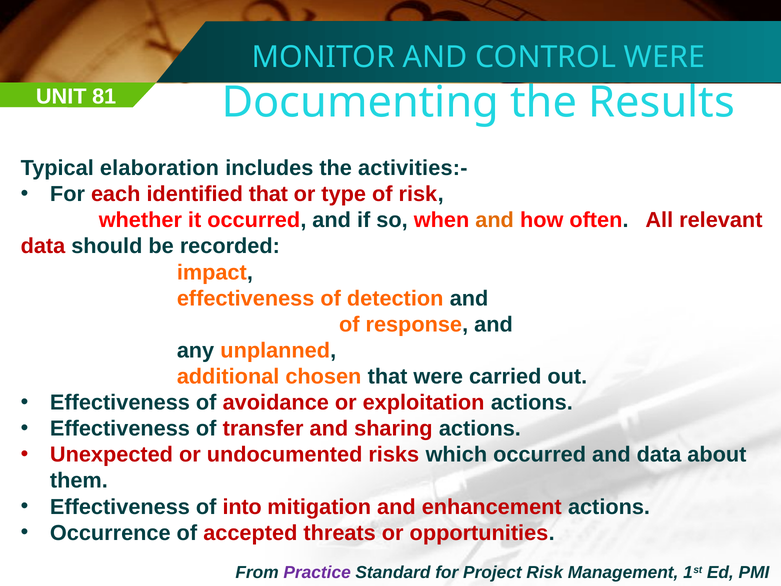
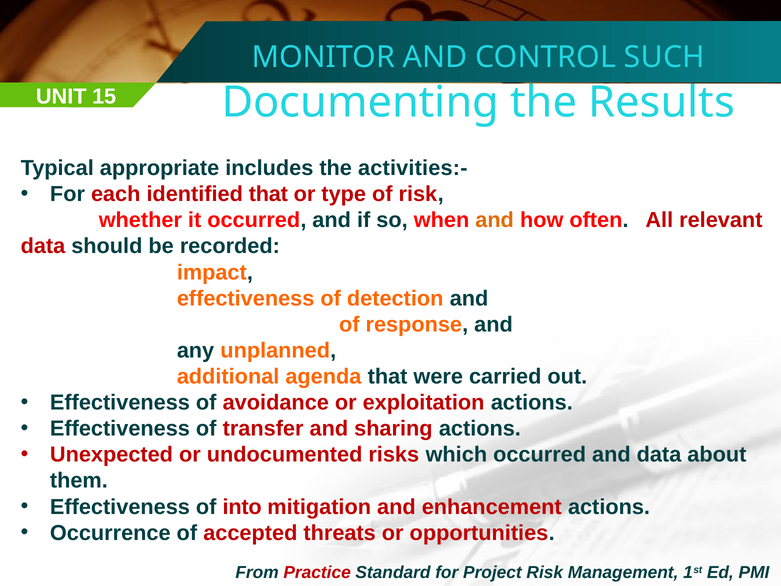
CONTROL WERE: WERE -> SUCH
81: 81 -> 15
elaboration: elaboration -> appropriate
chosen: chosen -> agenda
Practice colour: purple -> red
